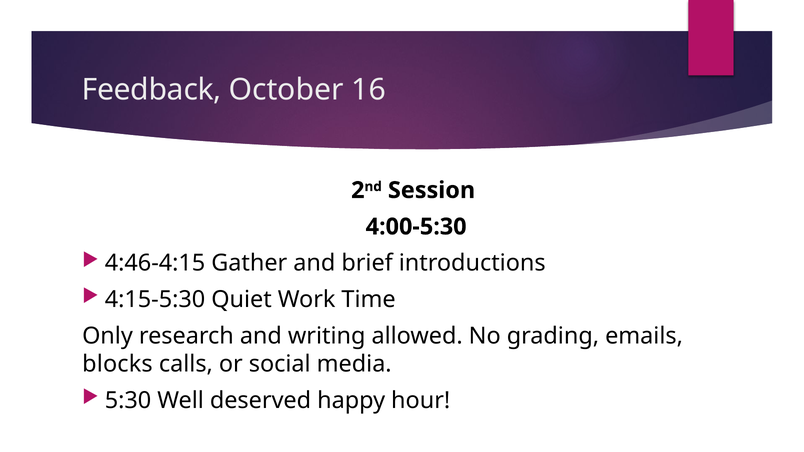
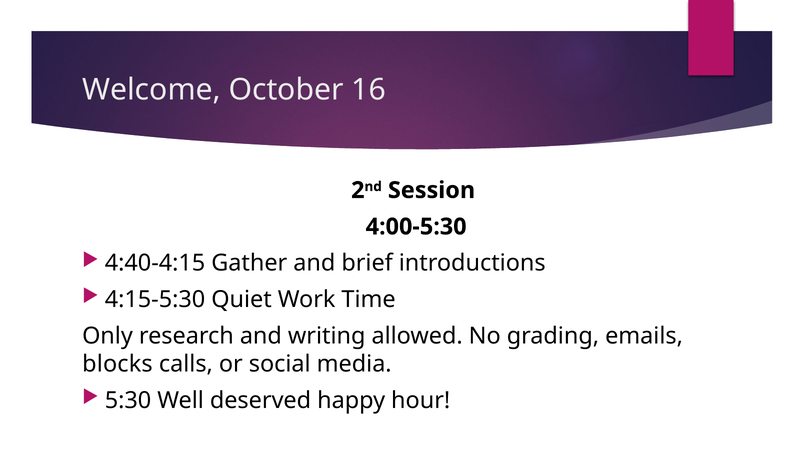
Feedback: Feedback -> Welcome
4:46-4:15: 4:46-4:15 -> 4:40-4:15
